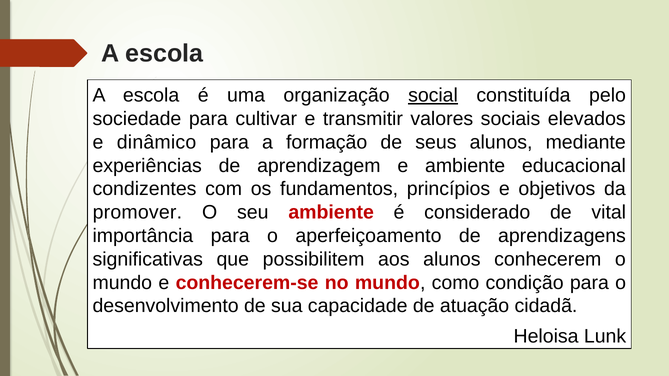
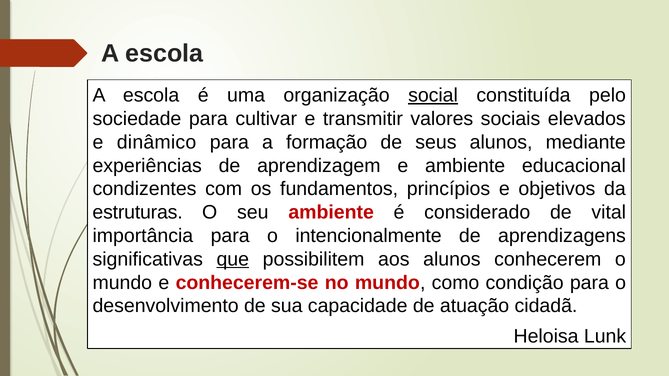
promover: promover -> estruturas
aperfeiçoamento: aperfeiçoamento -> intencionalmente
que underline: none -> present
